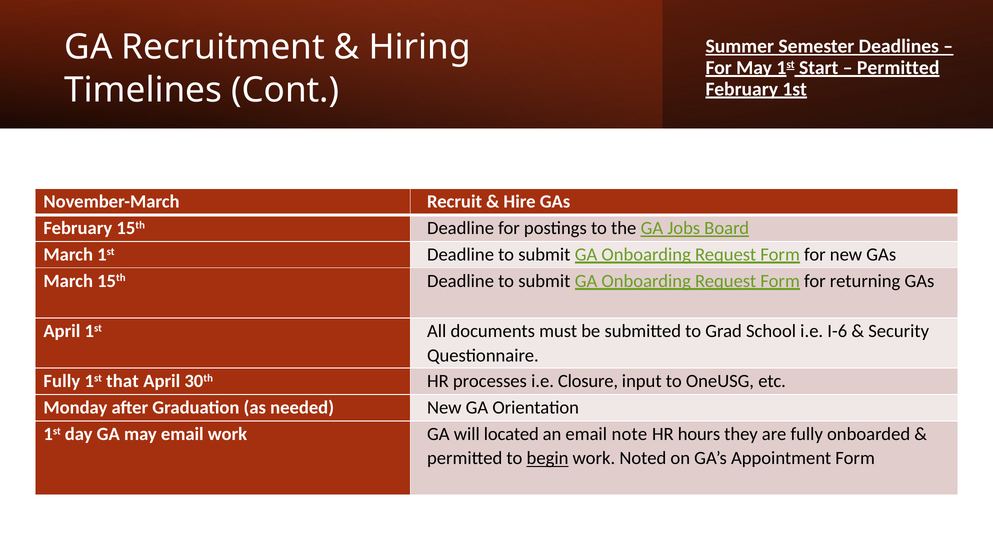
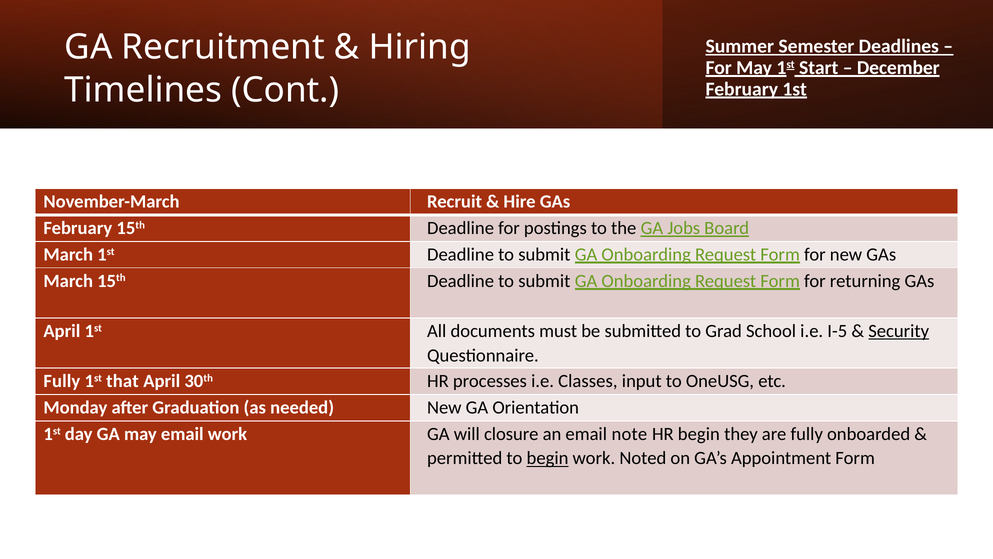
Permitted at (898, 68): Permitted -> December
I-6: I-6 -> I-5
Security underline: none -> present
Closure: Closure -> Classes
located: located -> closure
HR hours: hours -> begin
